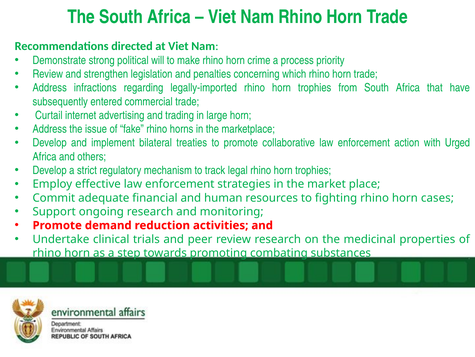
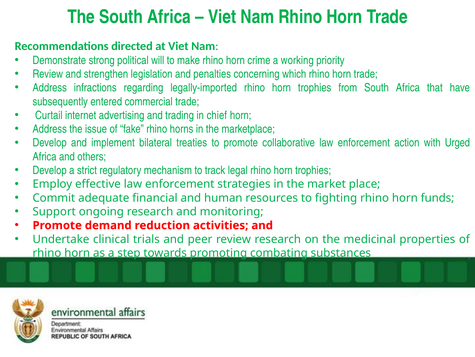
process: process -> working
large: large -> chief
cases: cases -> funds
